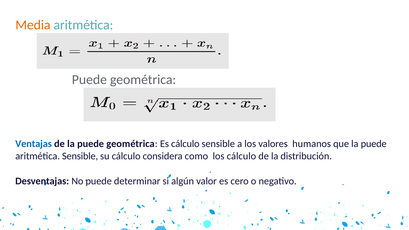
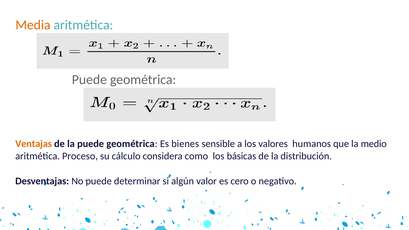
Ventajas colour: blue -> orange
Es cálculo: cálculo -> bienes
que la puede: puede -> medio
aritmética Sensible: Sensible -> Proceso
los cálculo: cálculo -> básicas
